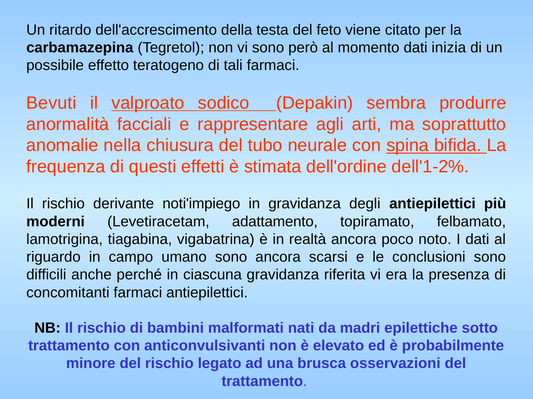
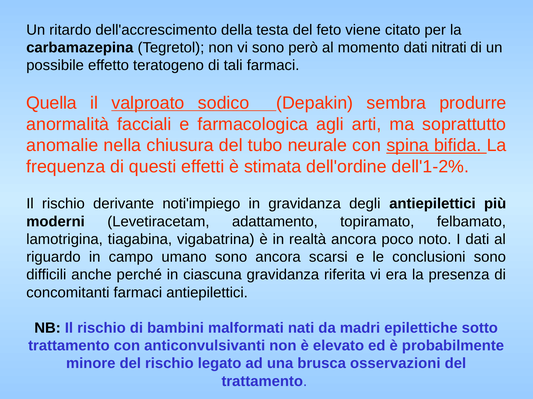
inizia: inizia -> nitrati
Bevuti: Bevuti -> Quella
rappresentare: rappresentare -> farmacologica
